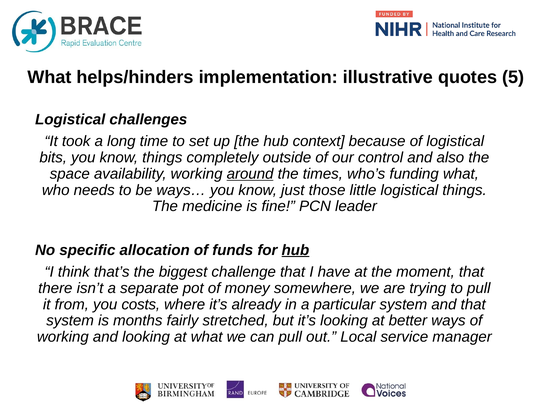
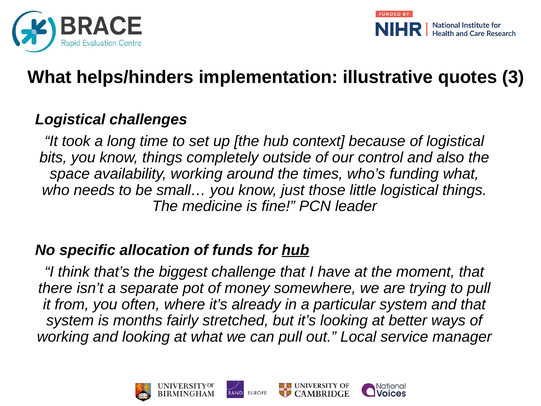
5: 5 -> 3
around underline: present -> none
ways…: ways… -> small…
costs: costs -> often
